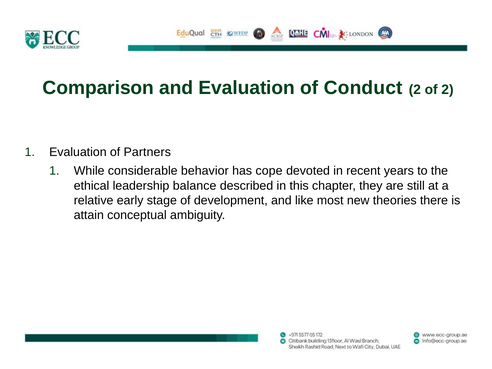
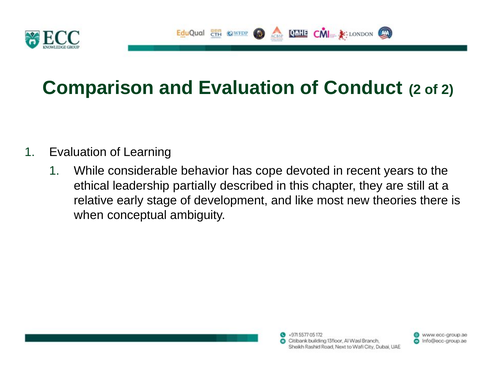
Partners: Partners -> Learning
balance: balance -> partially
attain: attain -> when
